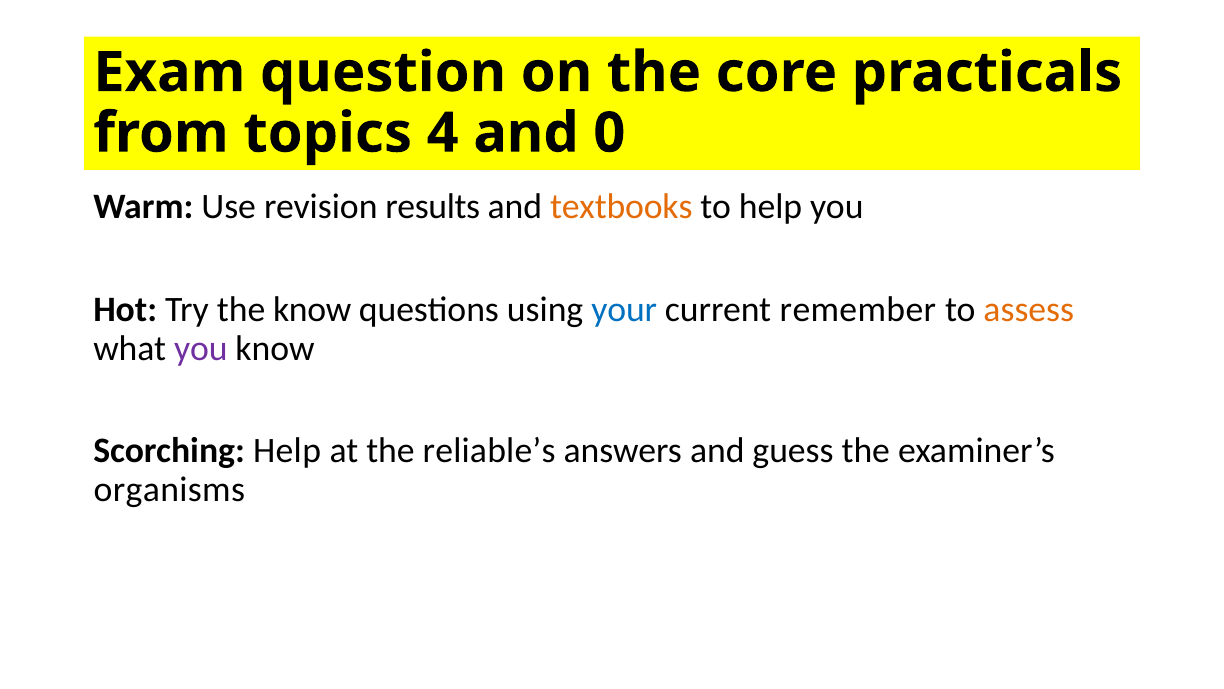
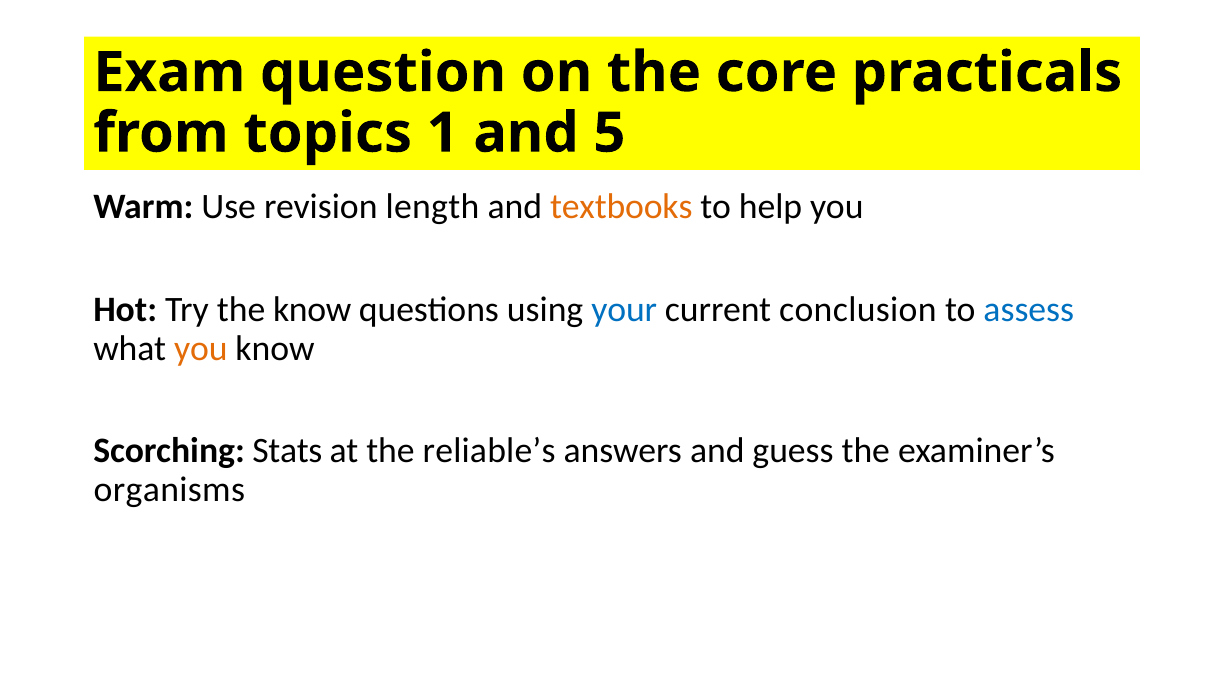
4: 4 -> 1
0: 0 -> 5
results: results -> length
remember: remember -> conclusion
assess colour: orange -> blue
you at (201, 348) colour: purple -> orange
Scorching Help: Help -> Stats
